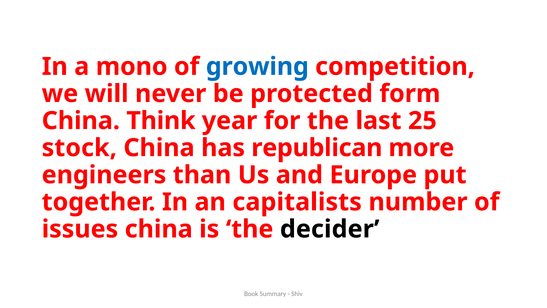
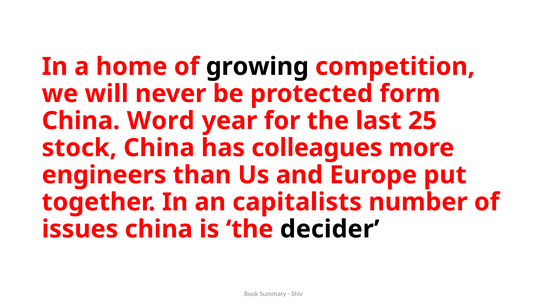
mono: mono -> home
growing colour: blue -> black
Think: Think -> Word
republican: republican -> colleagues
